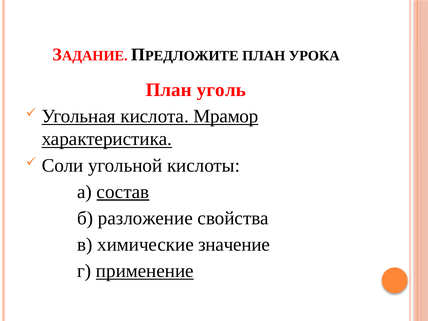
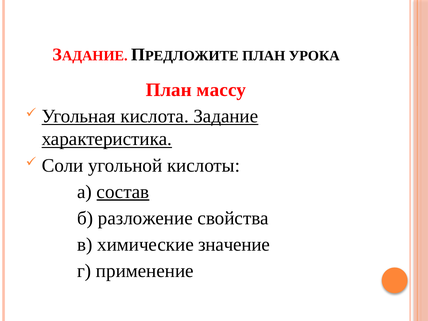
уголь: уголь -> массу
Мрамор: Мрамор -> Задание
применение underline: present -> none
